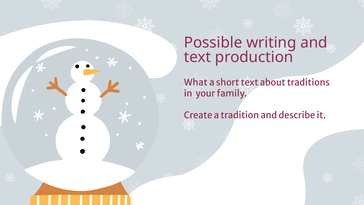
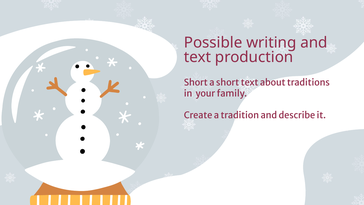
What at (196, 83): What -> Short
